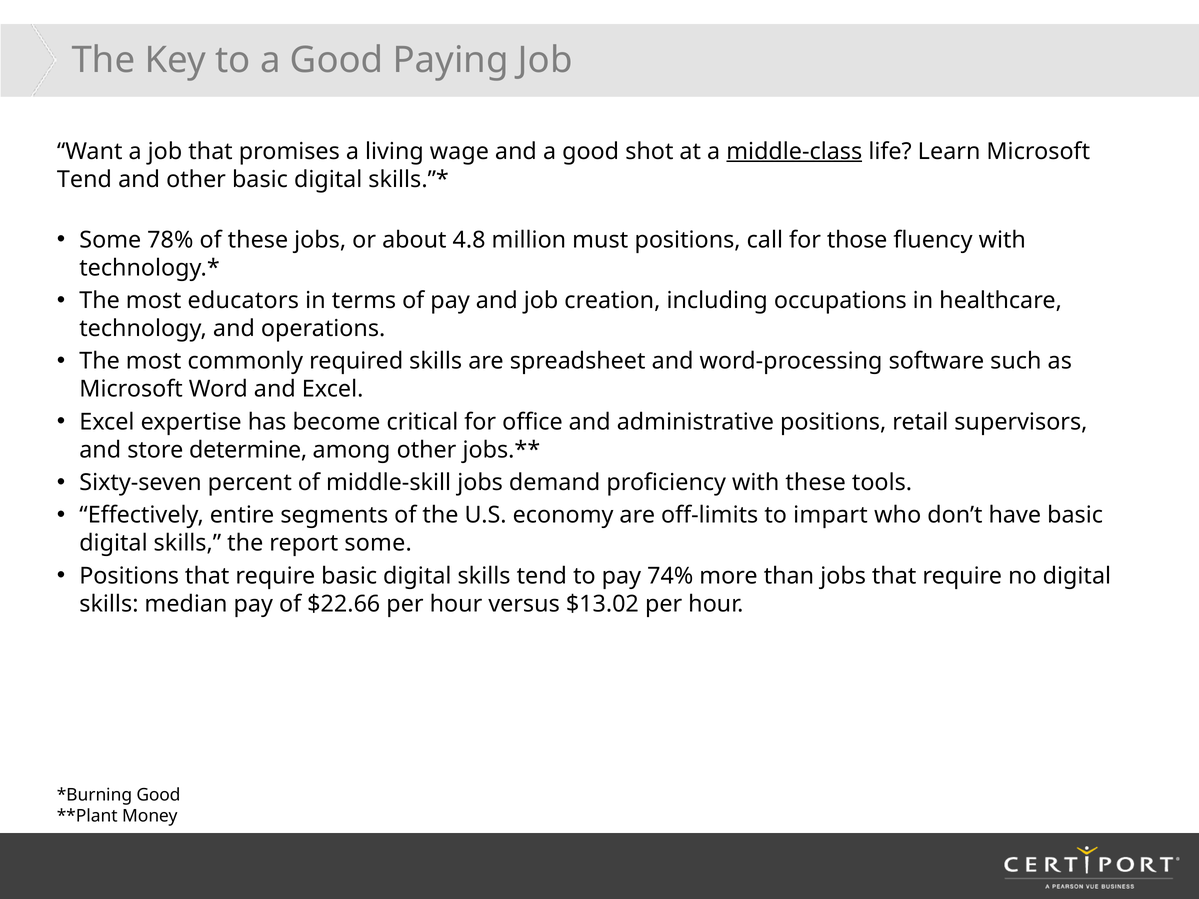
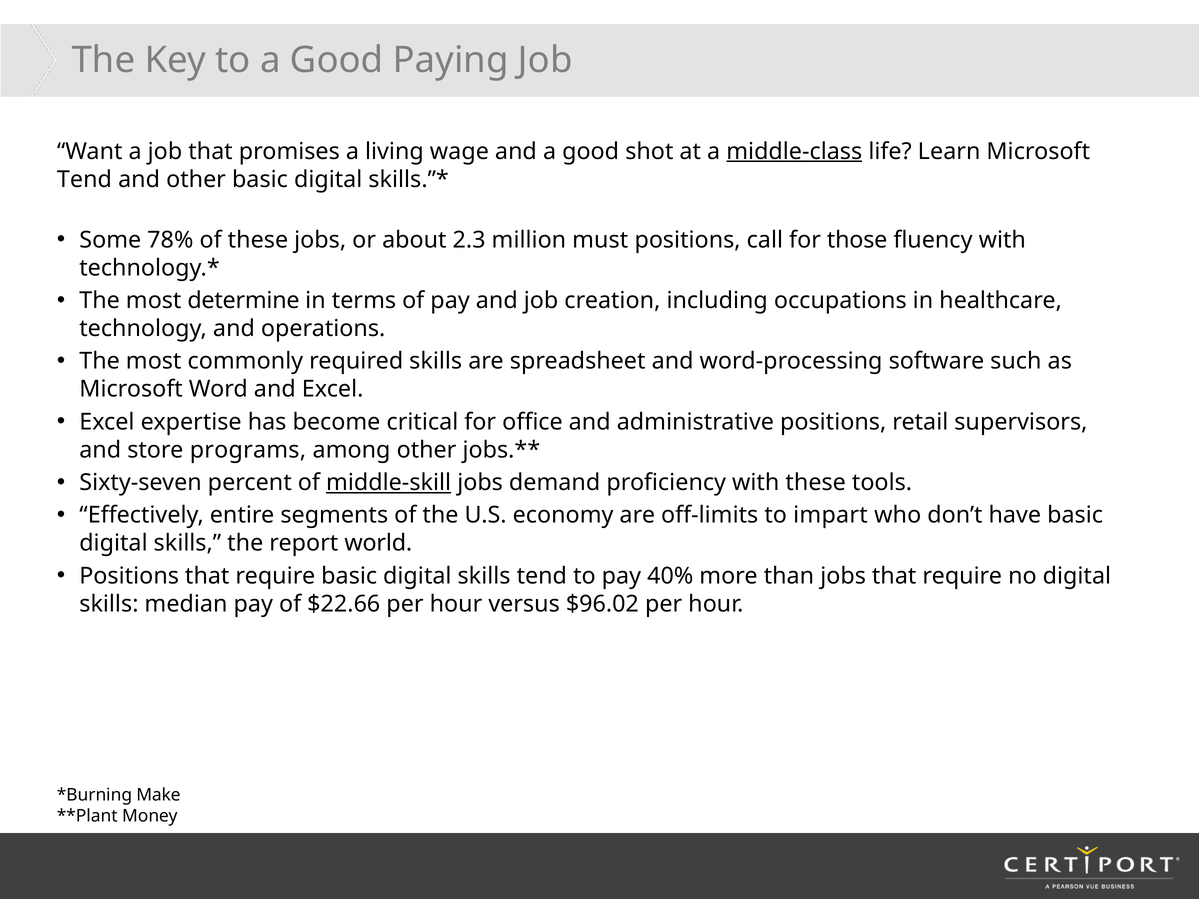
4.8: 4.8 -> 2.3
educators: educators -> determine
determine: determine -> programs
middle-skill underline: none -> present
report some: some -> world
74%: 74% -> 40%
$13.02: $13.02 -> $96.02
Good at (158, 795): Good -> Make
